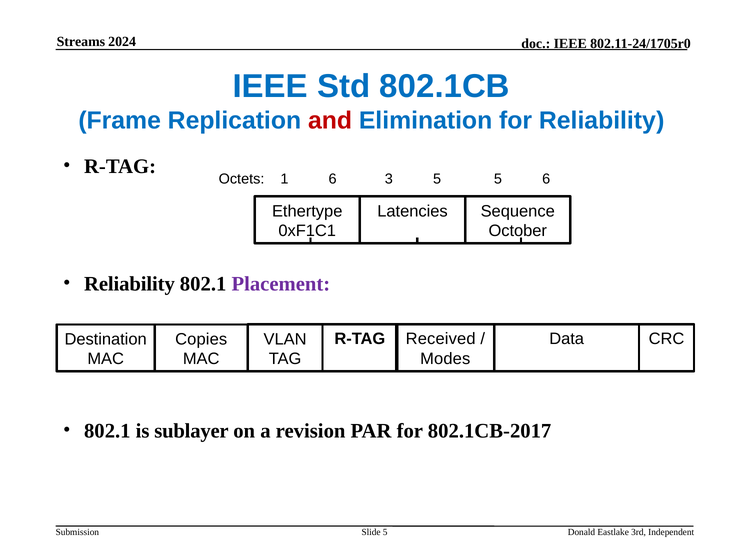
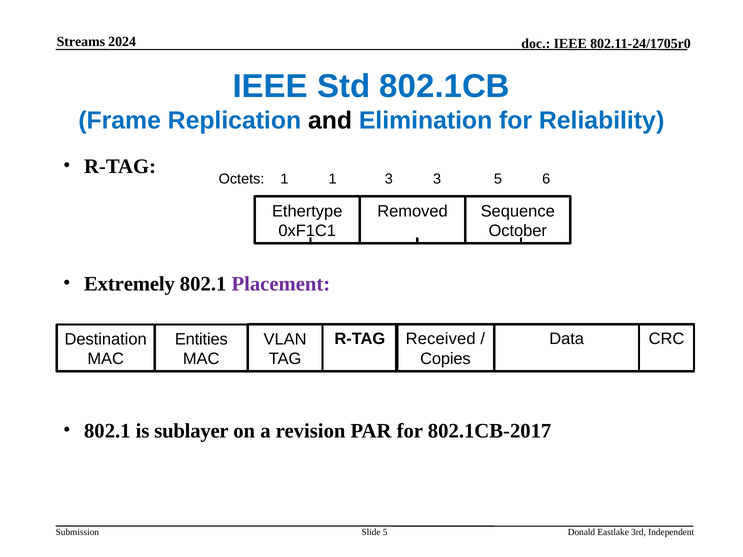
and colour: red -> black
1 6: 6 -> 1
3 5: 5 -> 3
Latencies: Latencies -> Removed
Reliability at (129, 284): Reliability -> Extremely
Copies: Copies -> Entities
Modes: Modes -> Copies
